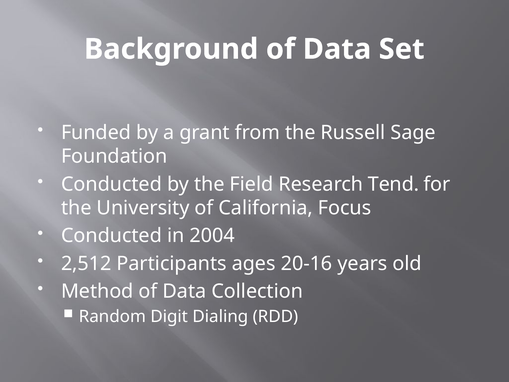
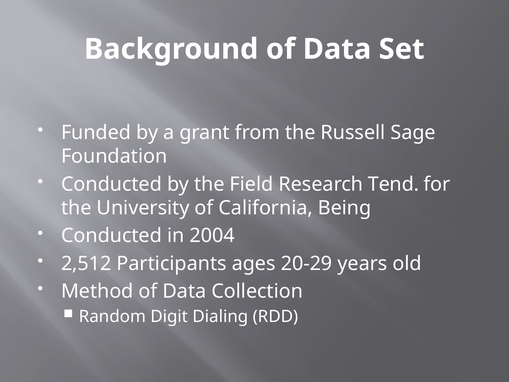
Focus: Focus -> Being
20-16: 20-16 -> 20-29
